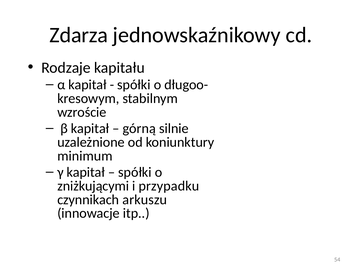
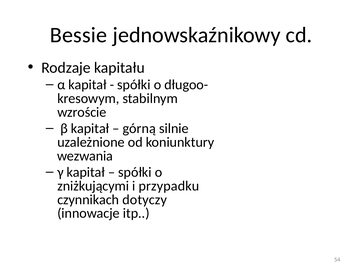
Zdarza: Zdarza -> Bessie
minimum: minimum -> wezwania
arkuszu: arkuszu -> dotyczy
